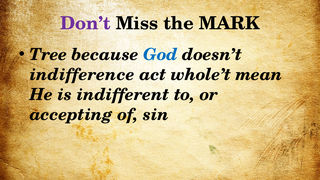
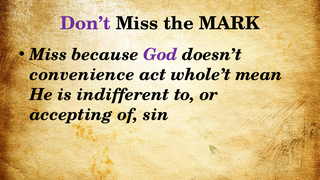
Tree at (48, 55): Tree -> Miss
God colour: blue -> purple
indifference: indifference -> convenience
